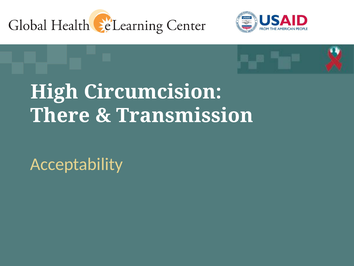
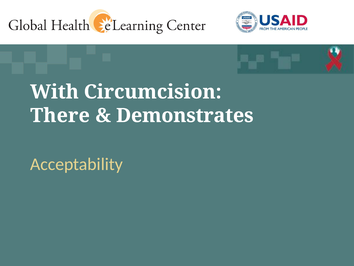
High: High -> With
Transmission: Transmission -> Demonstrates
